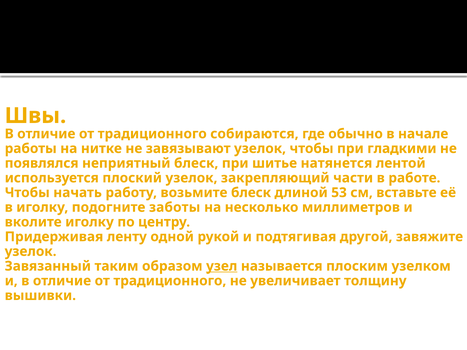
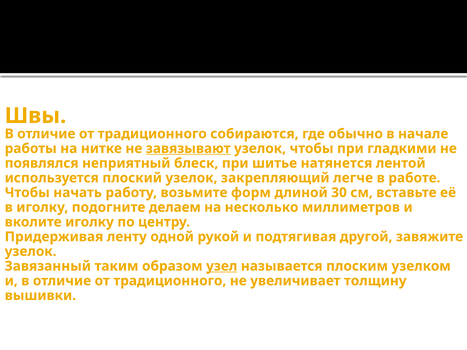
завязывают underline: none -> present
части: части -> легче
возьмите блеск: блеск -> форм
53: 53 -> 30
заботы: заботы -> делаем
